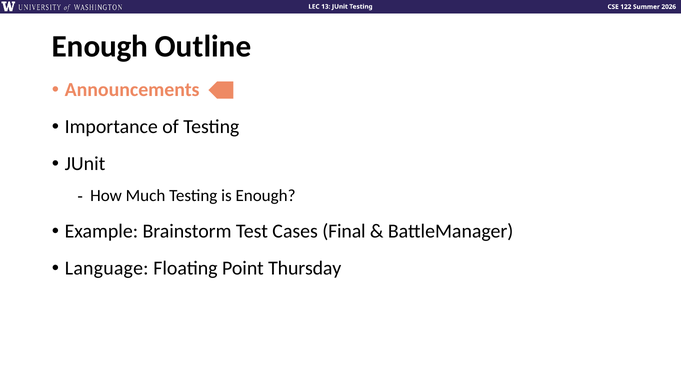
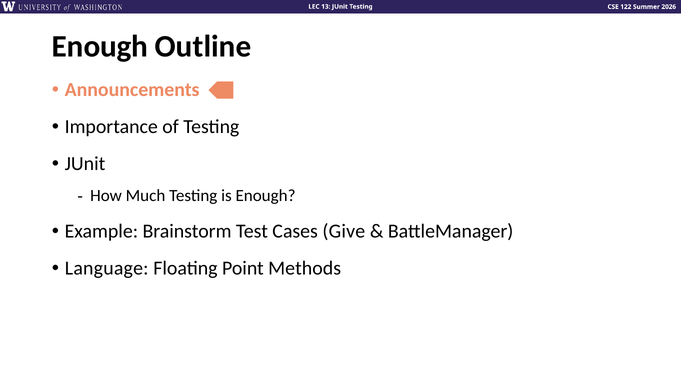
Final: Final -> Give
Thursday: Thursday -> Methods
